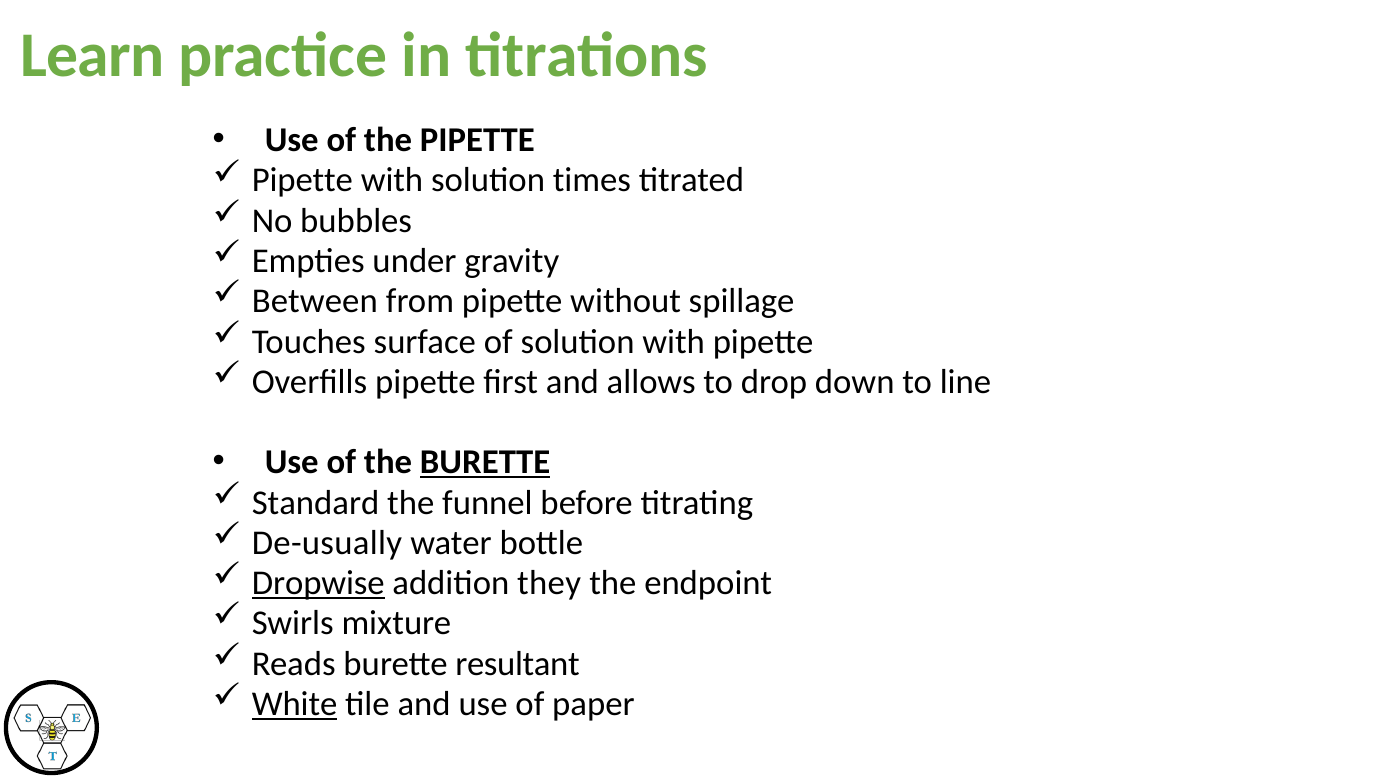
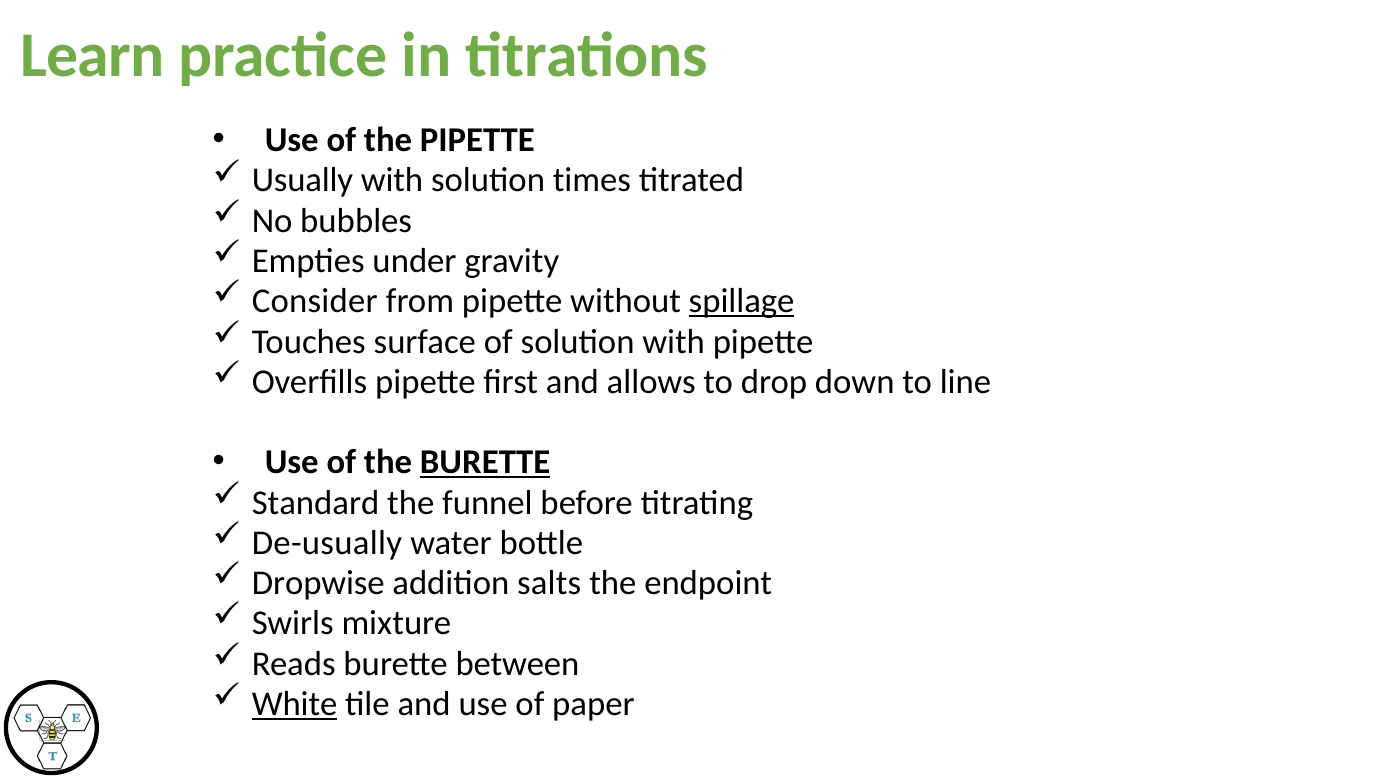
Pipette at (302, 181): Pipette -> Usually
Between: Between -> Consider
spillage underline: none -> present
Dropwise underline: present -> none
they: they -> salts
resultant: resultant -> between
